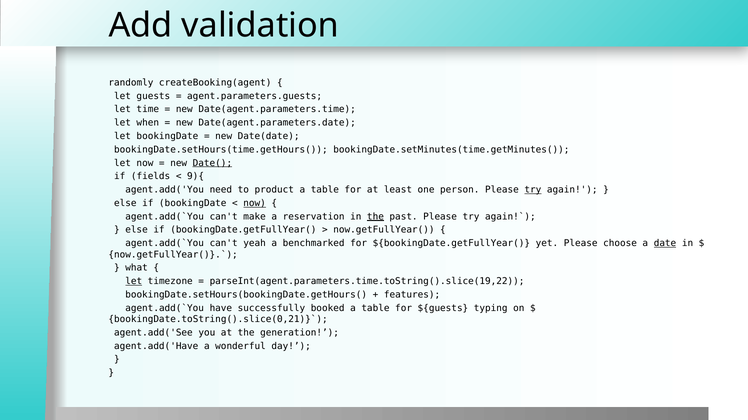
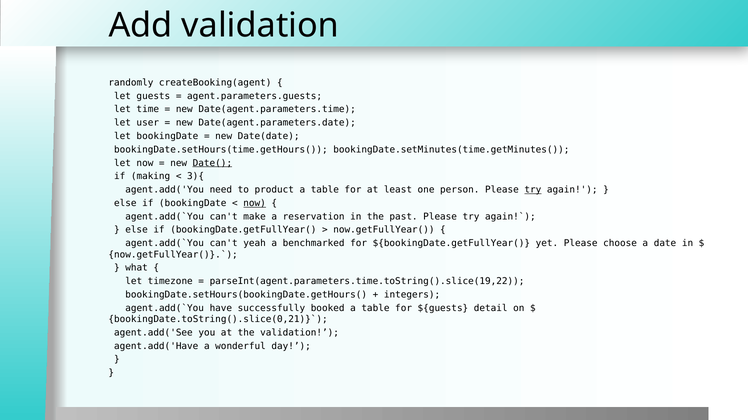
when: when -> user
fields: fields -> making
9){: 9){ -> 3){
the at (375, 217) underline: present -> none
date underline: present -> none
let at (134, 282) underline: present -> none
features: features -> integers
typing: typing -> detail
the generation: generation -> validation
